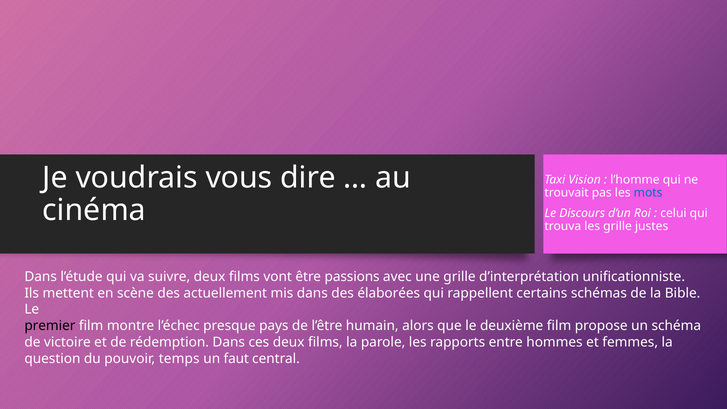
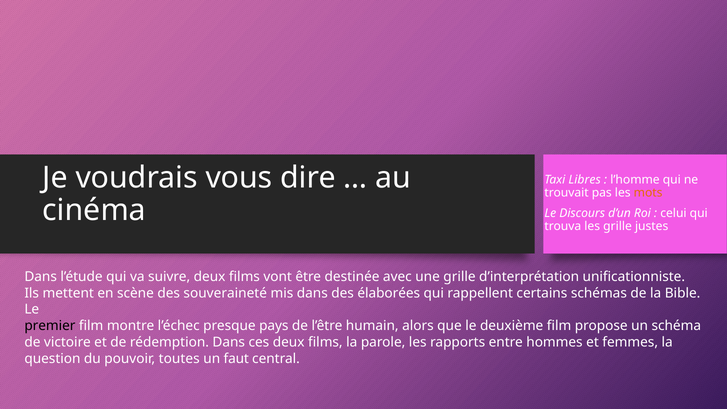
Vision: Vision -> Libres
mots colour: blue -> orange
passions: passions -> destinée
actuellement: actuellement -> souveraineté
temps: temps -> toutes
